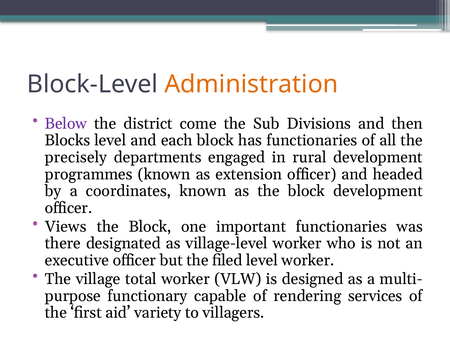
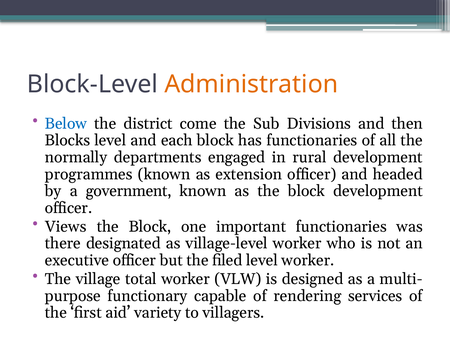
Below colour: purple -> blue
precisely: precisely -> normally
coordinates: coordinates -> government
